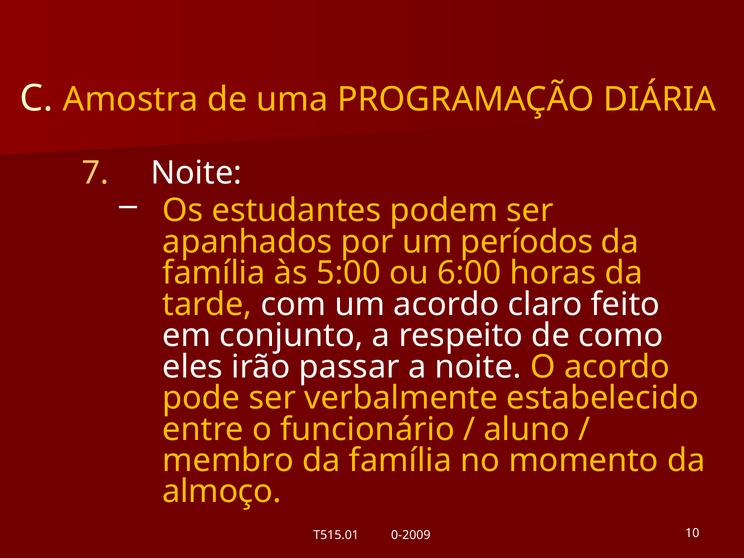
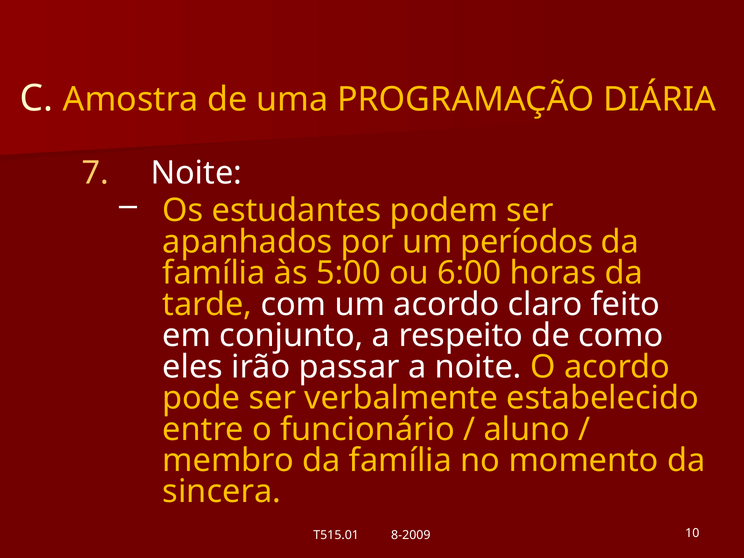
almoço: almoço -> sincera
0-2009: 0-2009 -> 8-2009
